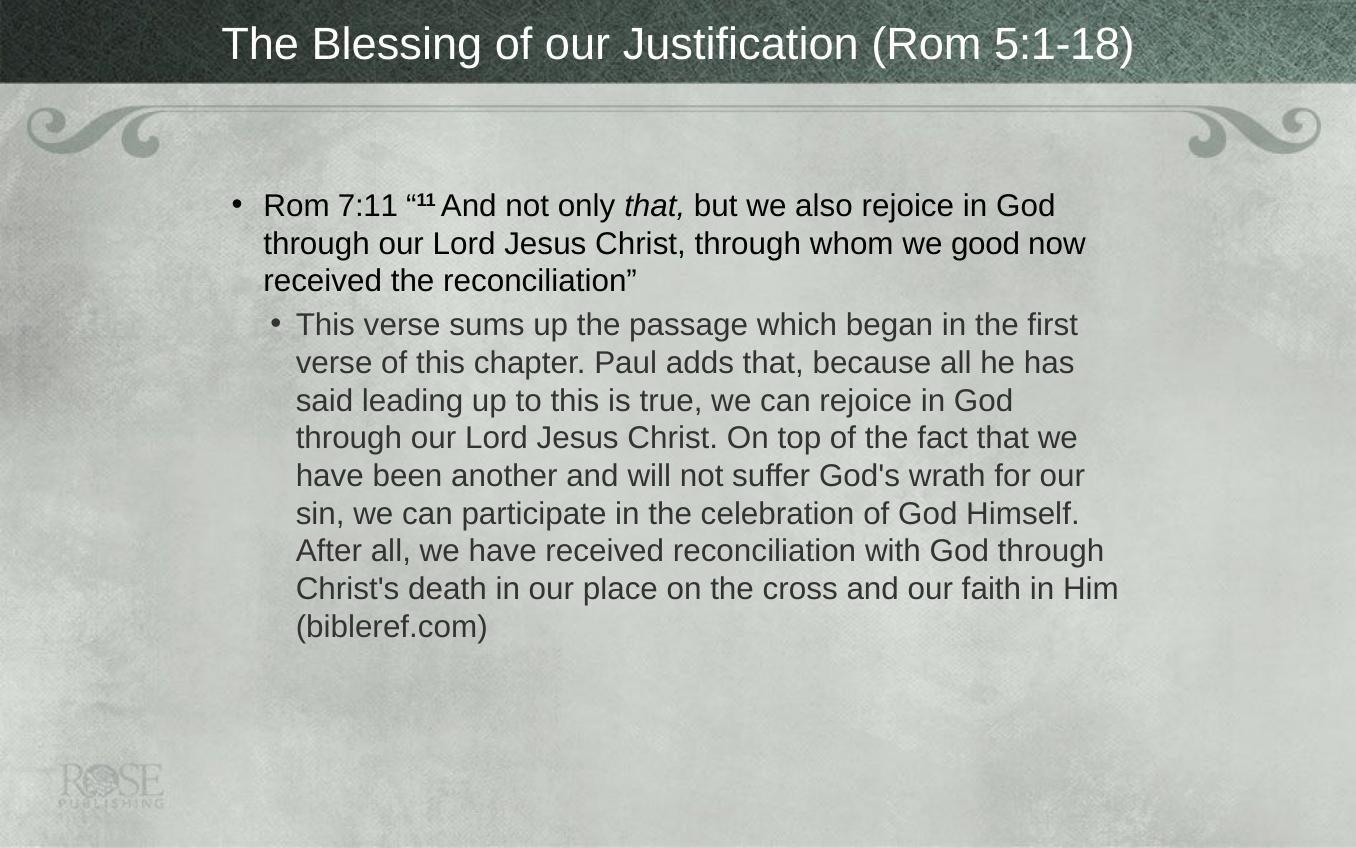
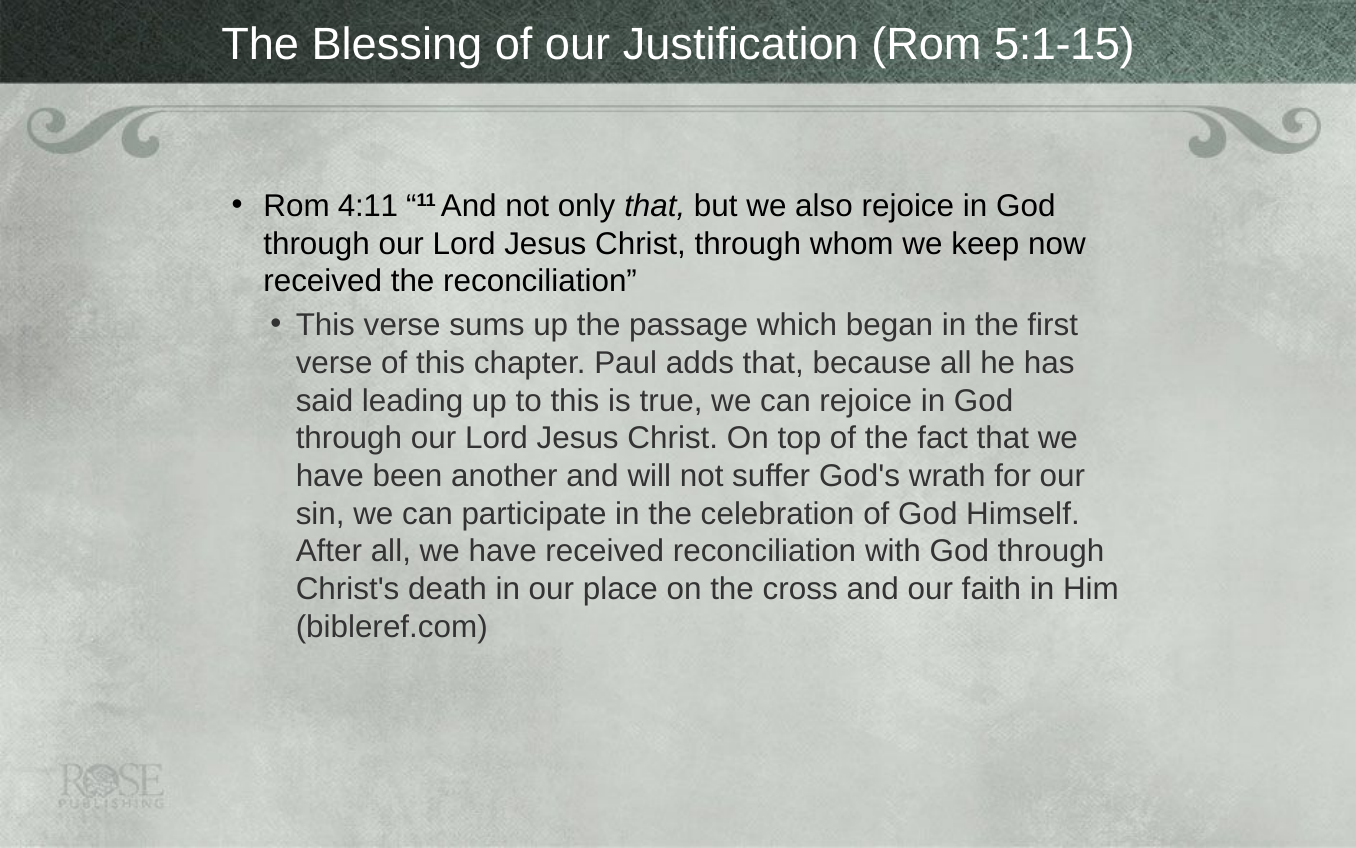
5:1-18: 5:1-18 -> 5:1-15
7:11: 7:11 -> 4:11
good: good -> keep
